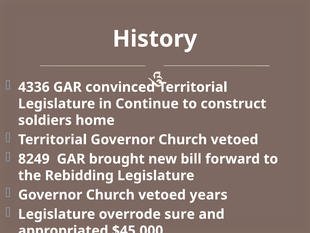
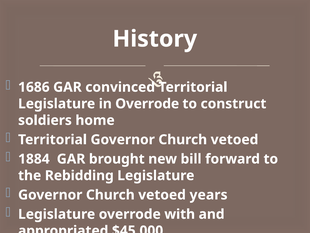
4336: 4336 -> 1686
in Continue: Continue -> Overrode
8249: 8249 -> 1884
sure: sure -> with
